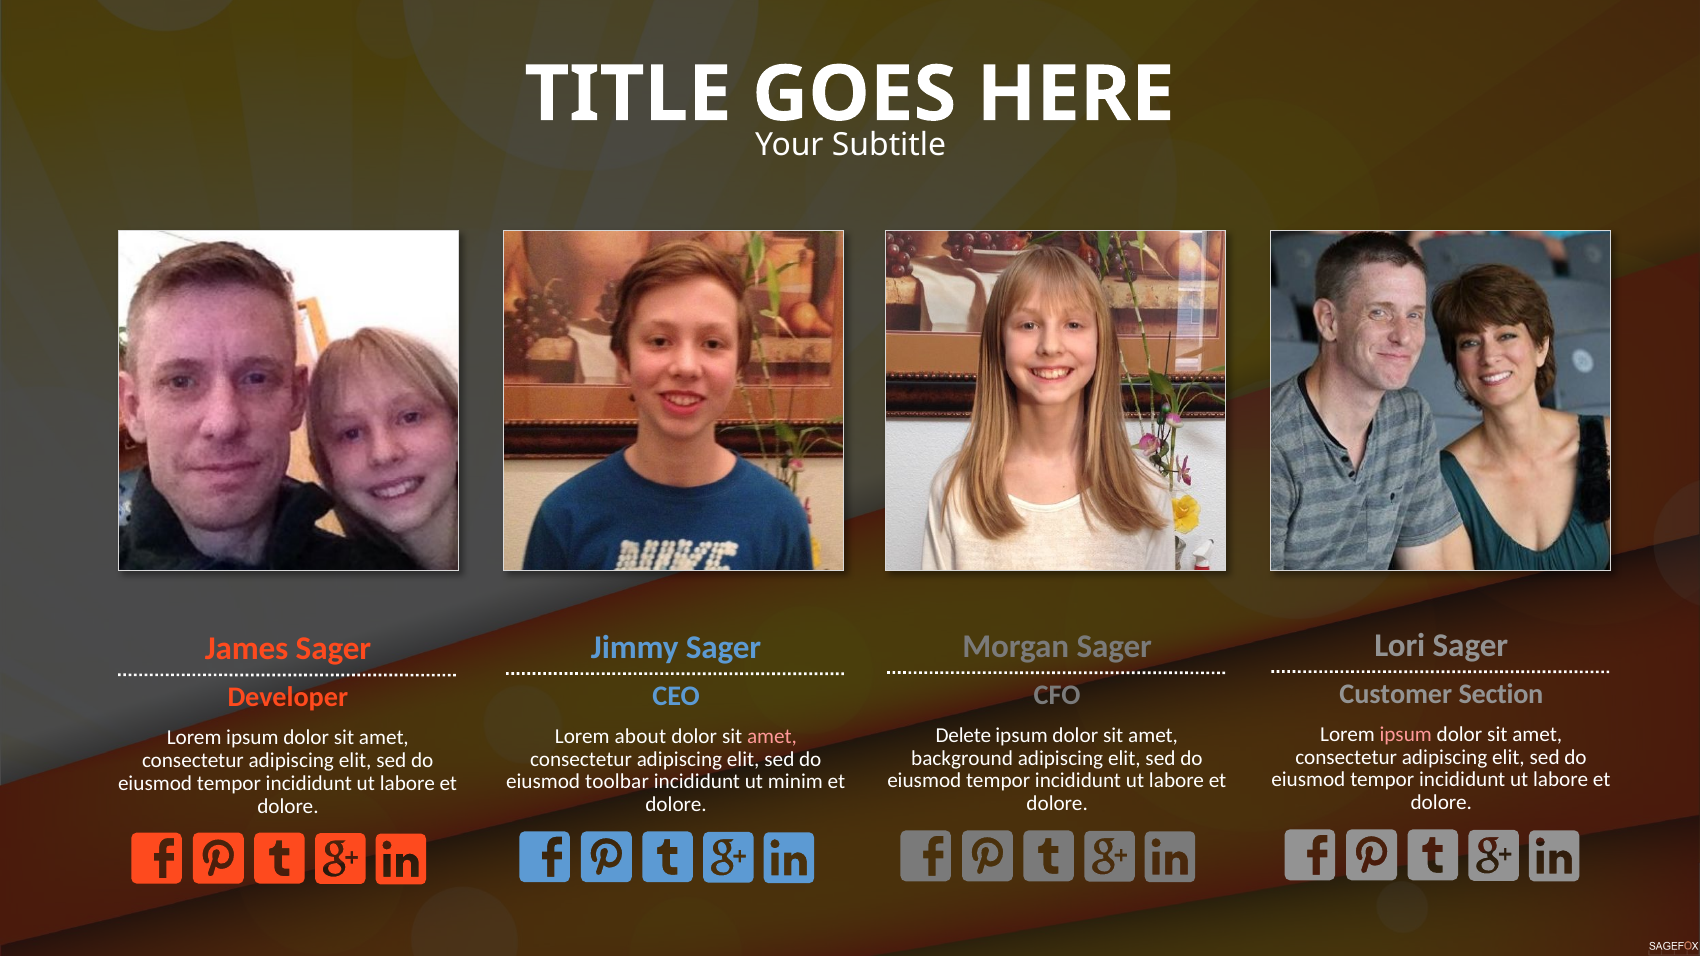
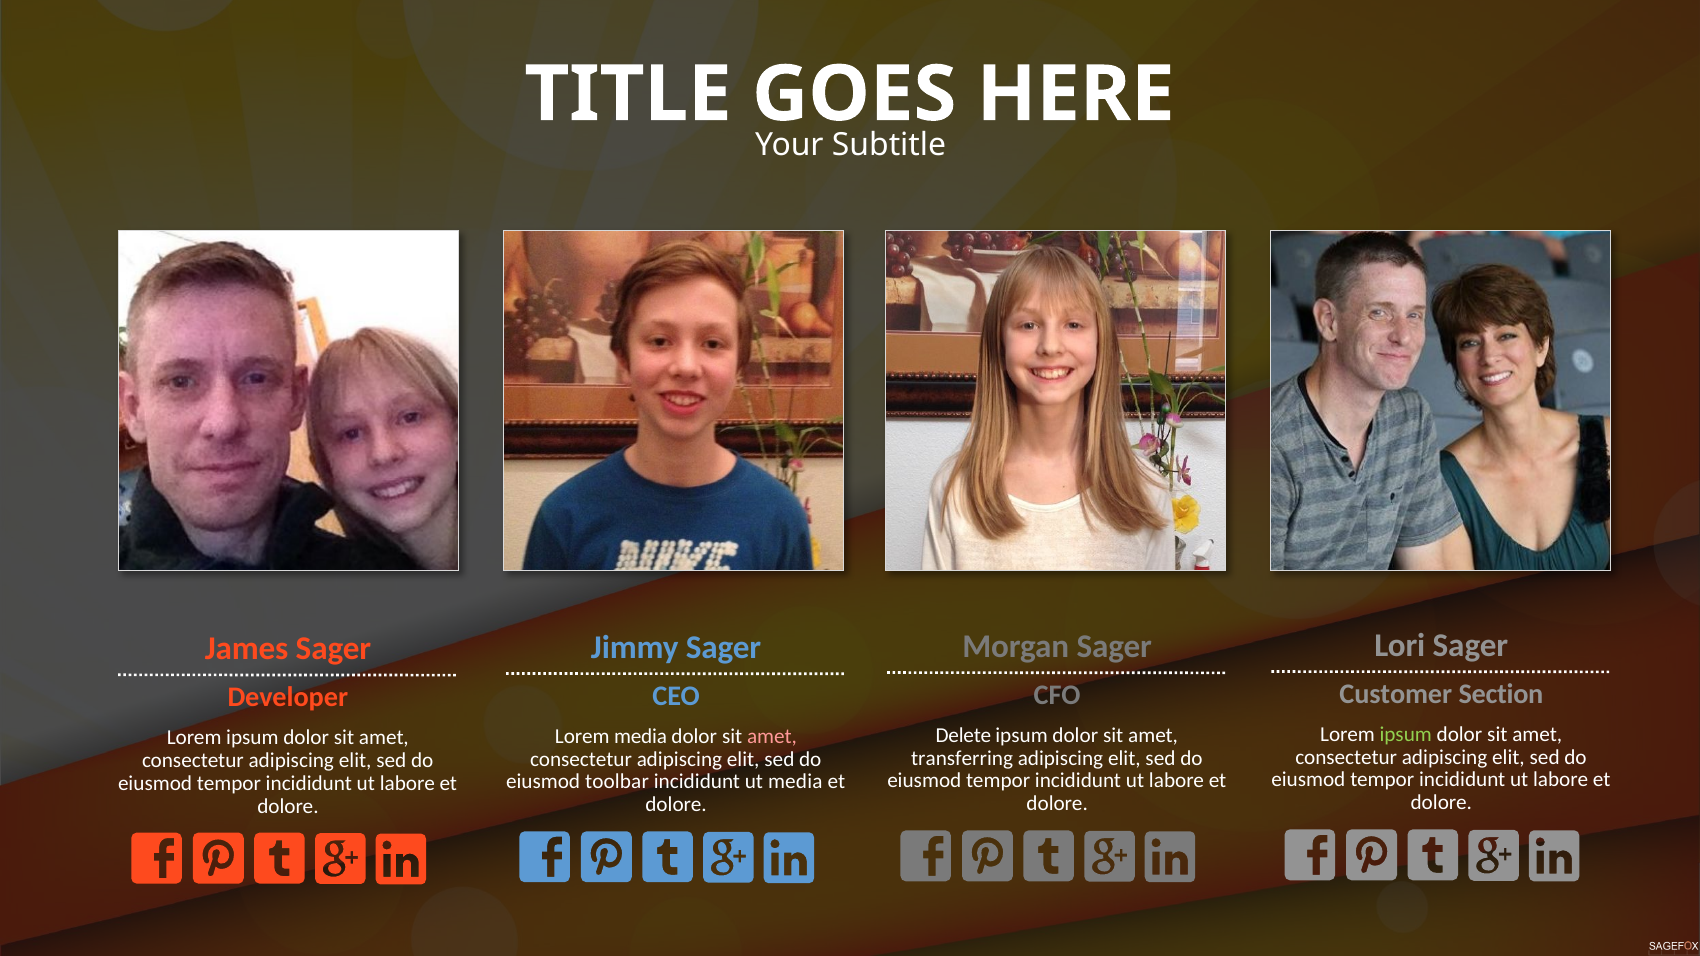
ipsum at (1406, 734) colour: pink -> light green
Lorem about: about -> media
background: background -> transferring
ut minim: minim -> media
